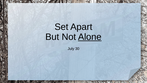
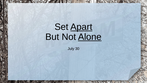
Apart underline: none -> present
